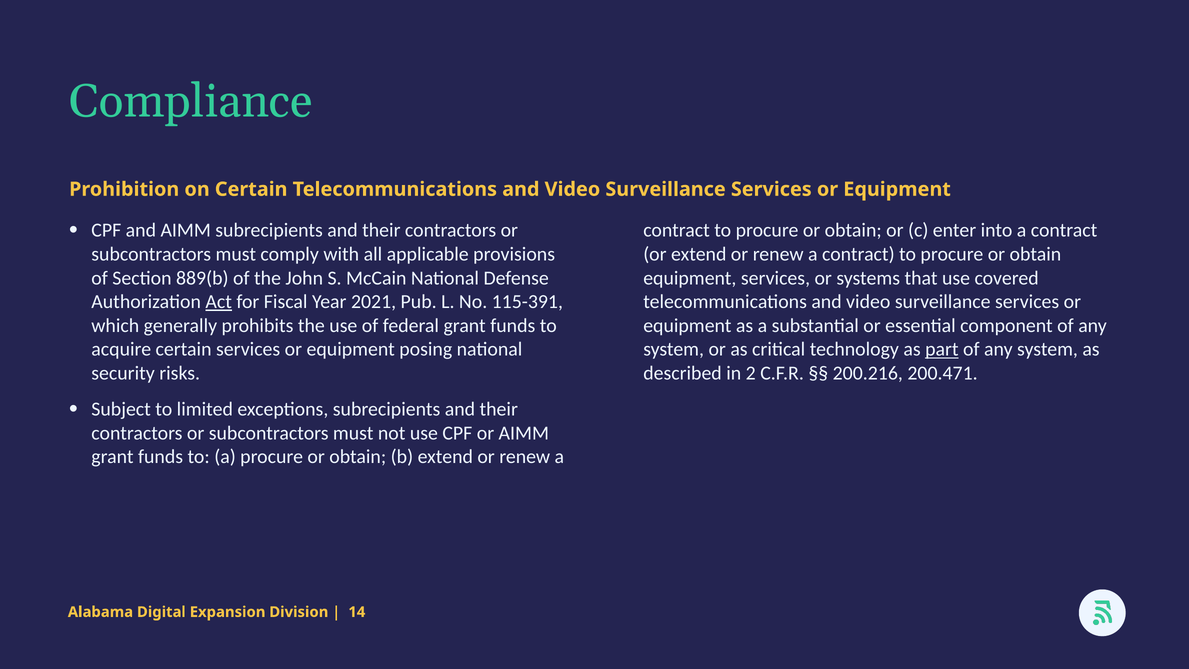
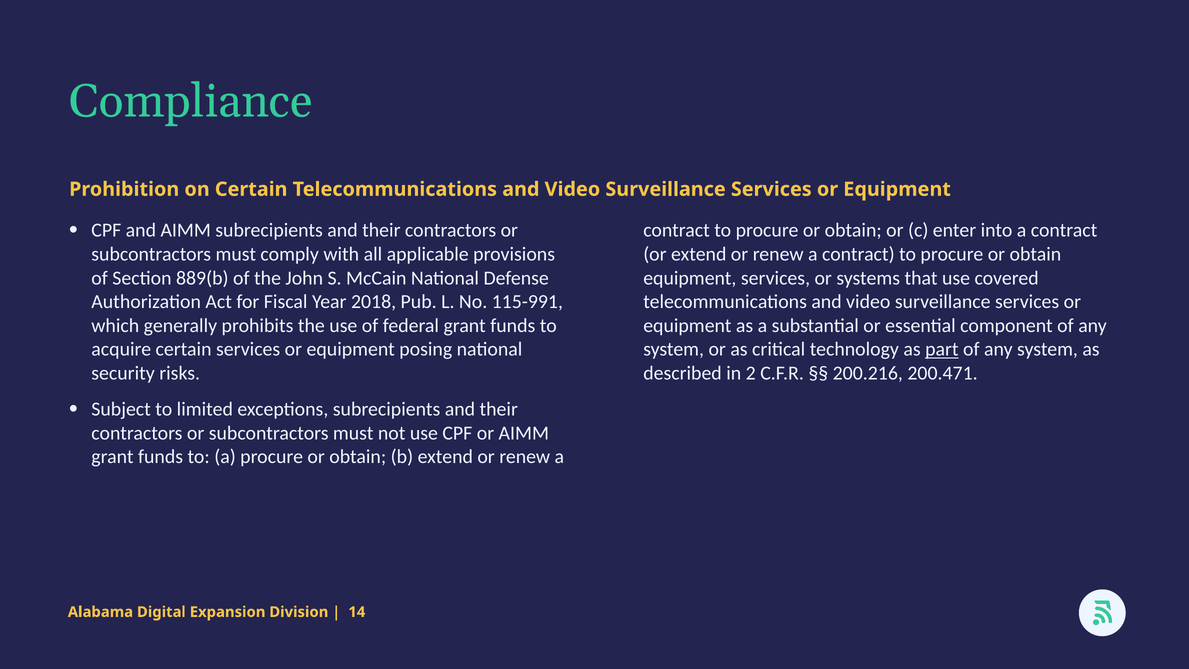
Act underline: present -> none
2021: 2021 -> 2018
115-391: 115-391 -> 115-991
